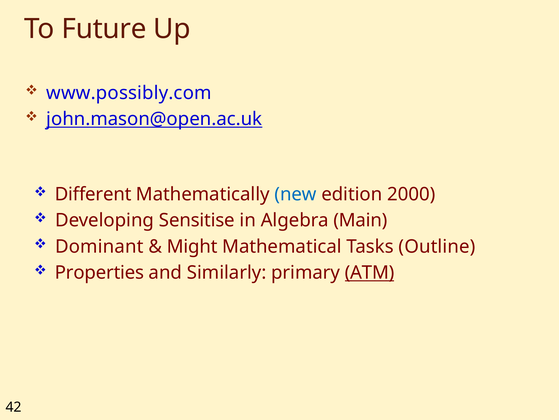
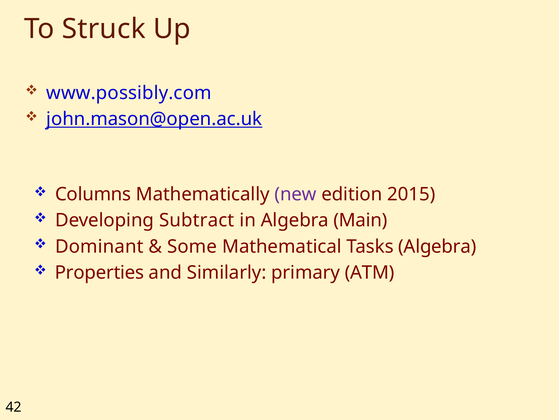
Future: Future -> Struck
Different: Different -> Columns
new colour: blue -> purple
2000: 2000 -> 2015
Sensitise: Sensitise -> Subtract
Might: Might -> Some
Tasks Outline: Outline -> Algebra
ATM underline: present -> none
